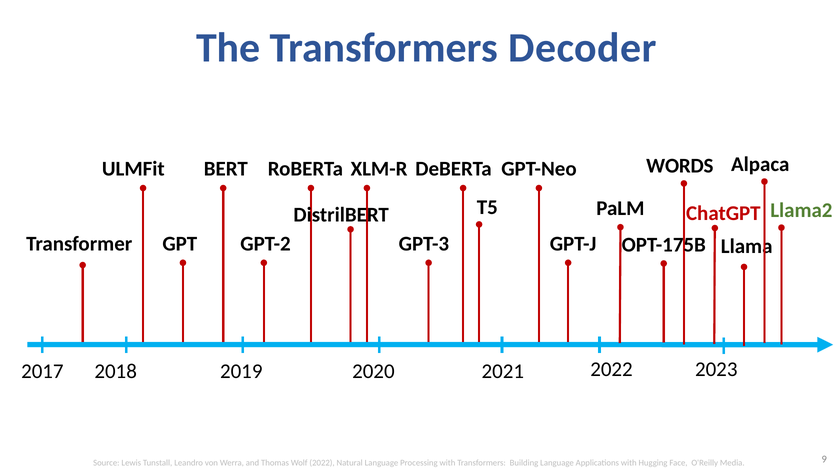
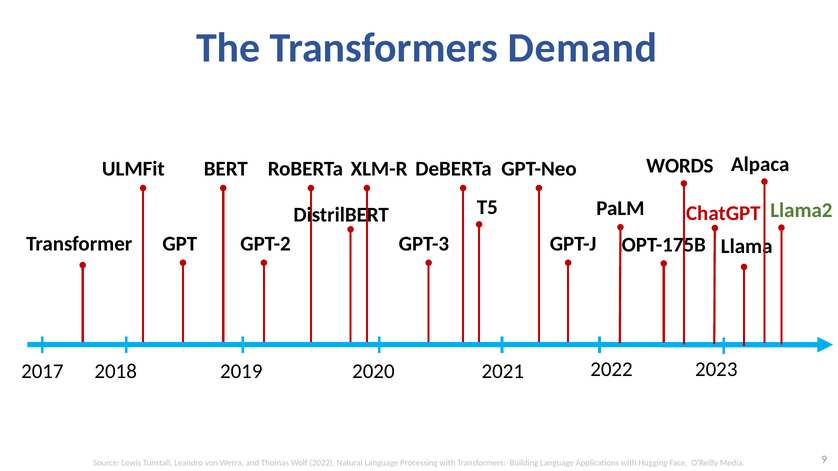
Decoder: Decoder -> Demand
